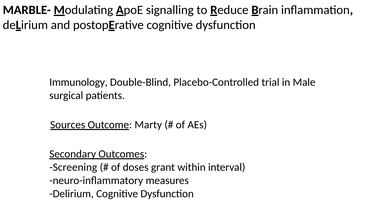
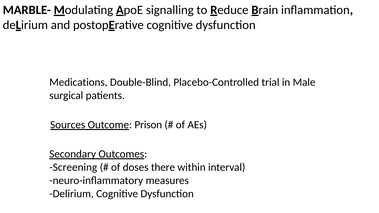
Immunology: Immunology -> Medications
Marty: Marty -> Prison
grant: grant -> there
